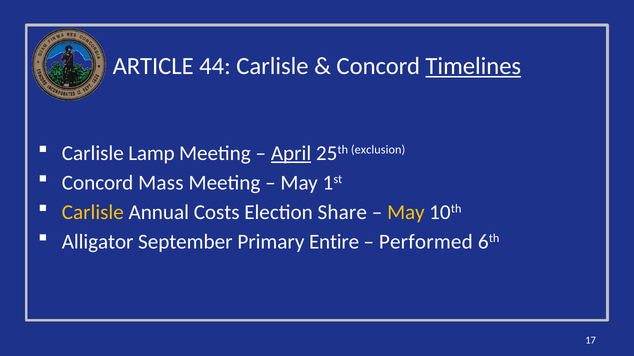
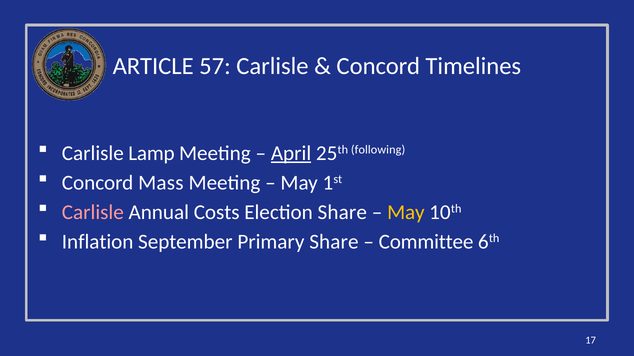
44: 44 -> 57
Timelines underline: present -> none
exclusion: exclusion -> following
Carlisle at (93, 213) colour: yellow -> pink
Alligator: Alligator -> Inflation
Primary Entire: Entire -> Share
Performed: Performed -> Committee
